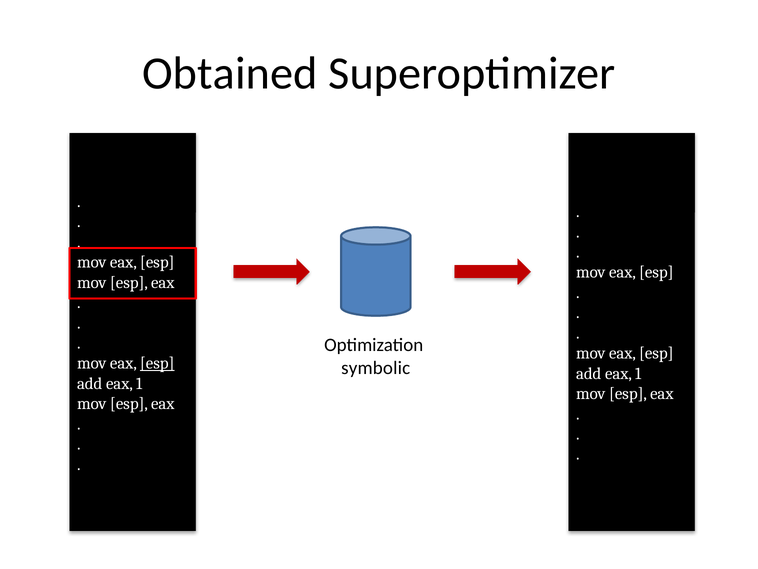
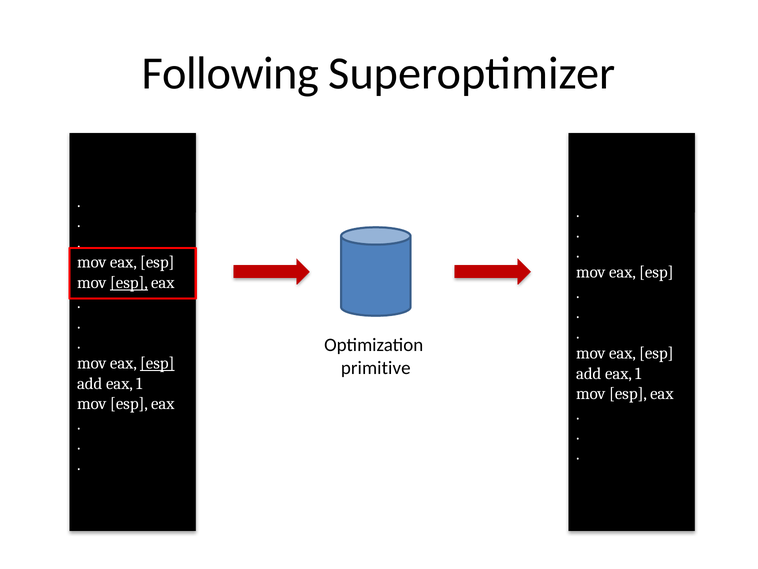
Obtained: Obtained -> Following
esp at (129, 282) underline: none -> present
symbolic: symbolic -> primitive
